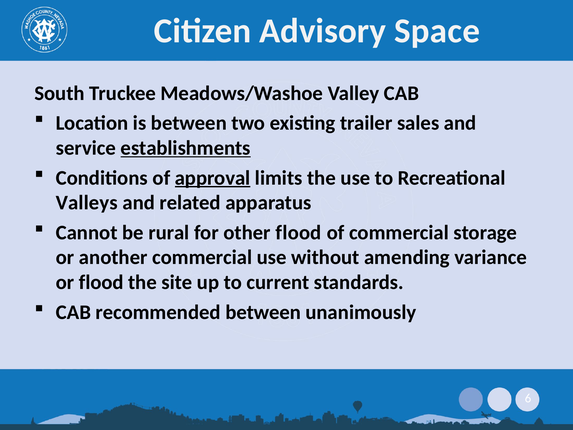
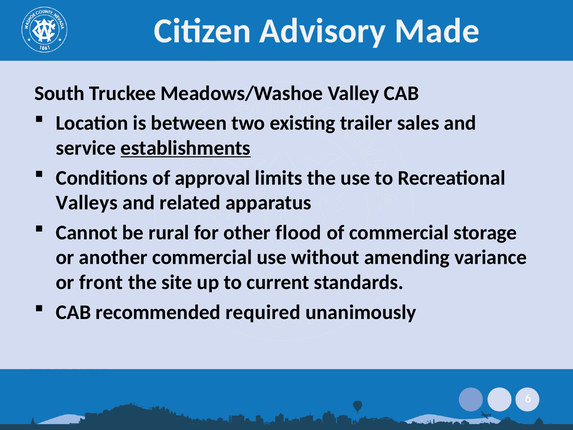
Space: Space -> Made
approval underline: present -> none
or flood: flood -> front
recommended between: between -> required
